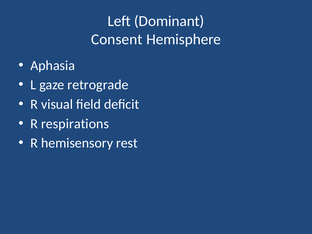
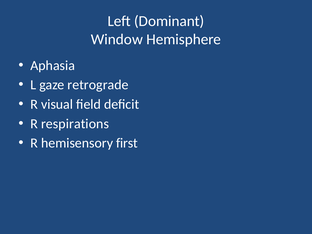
Consent: Consent -> Window
rest: rest -> first
